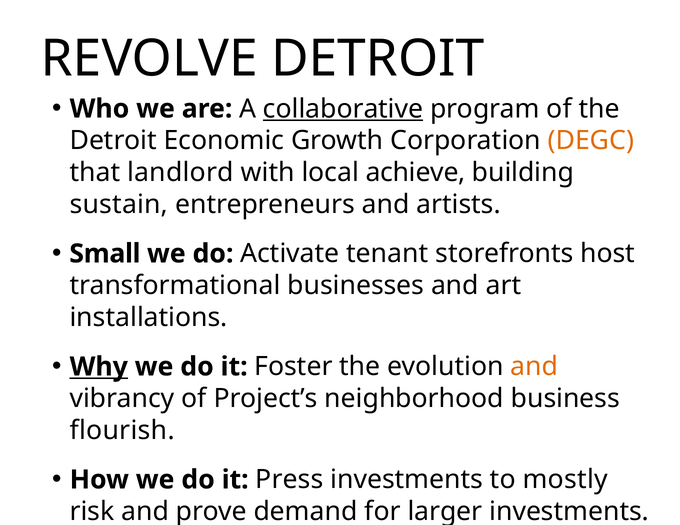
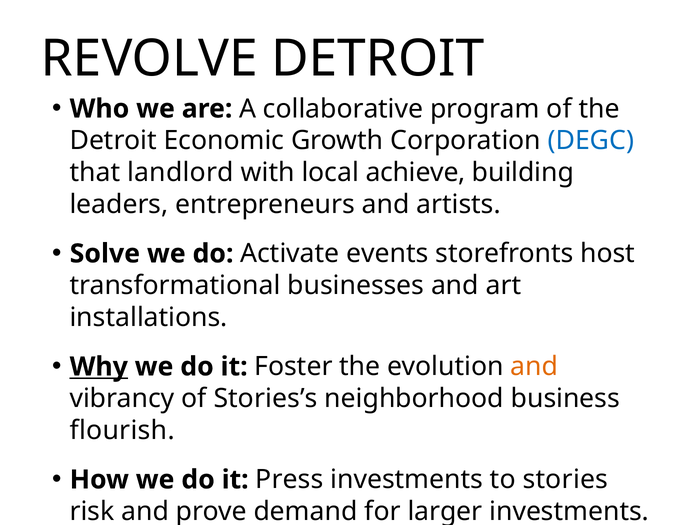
collaborative underline: present -> none
DEGC colour: orange -> blue
sustain: sustain -> leaders
Small: Small -> Solve
tenant: tenant -> events
Project’s: Project’s -> Stories’s
mostly: mostly -> stories
